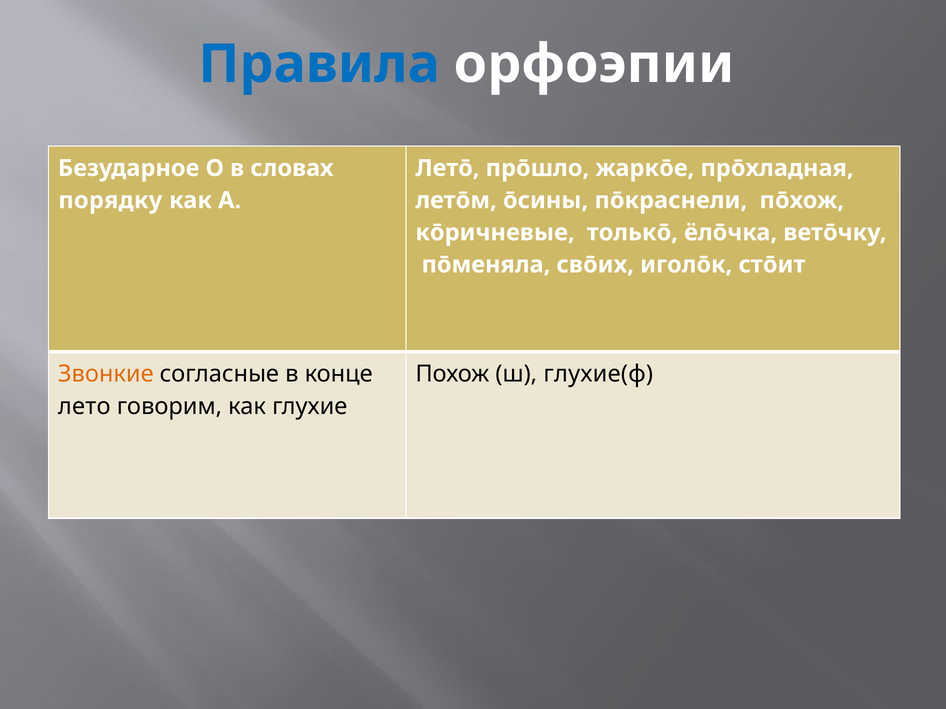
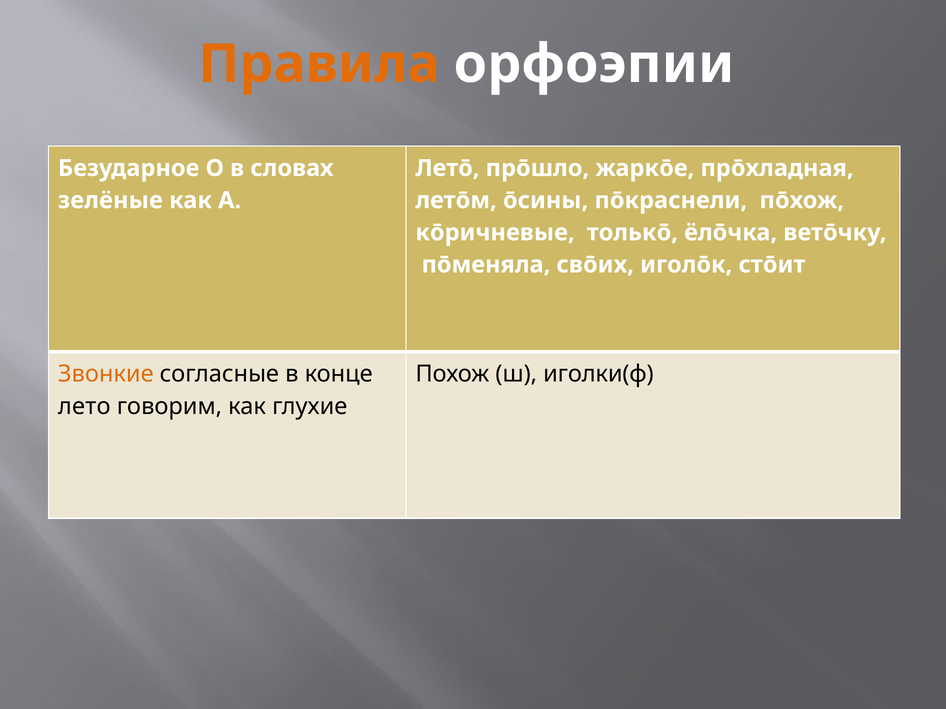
Правила colour: blue -> orange
порядку: порядку -> зелёные
глухие(ф: глухие(ф -> иголки(ф
